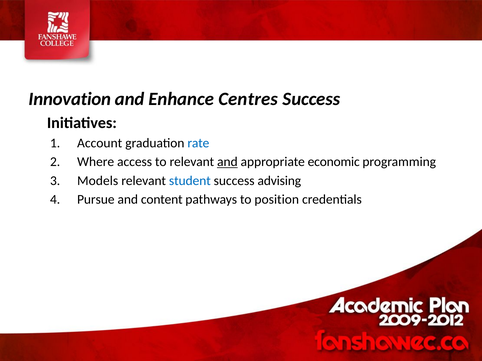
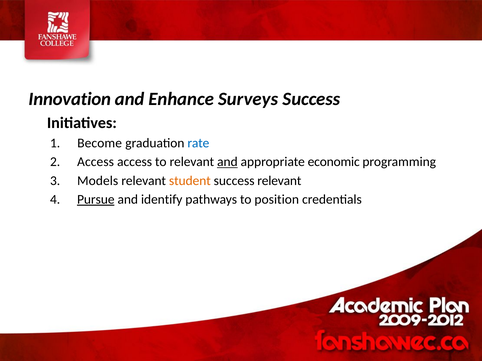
Centres: Centres -> Surveys
Account: Account -> Become
Where at (96, 162): Where -> Access
student colour: blue -> orange
success advising: advising -> relevant
Pursue underline: none -> present
content: content -> identify
